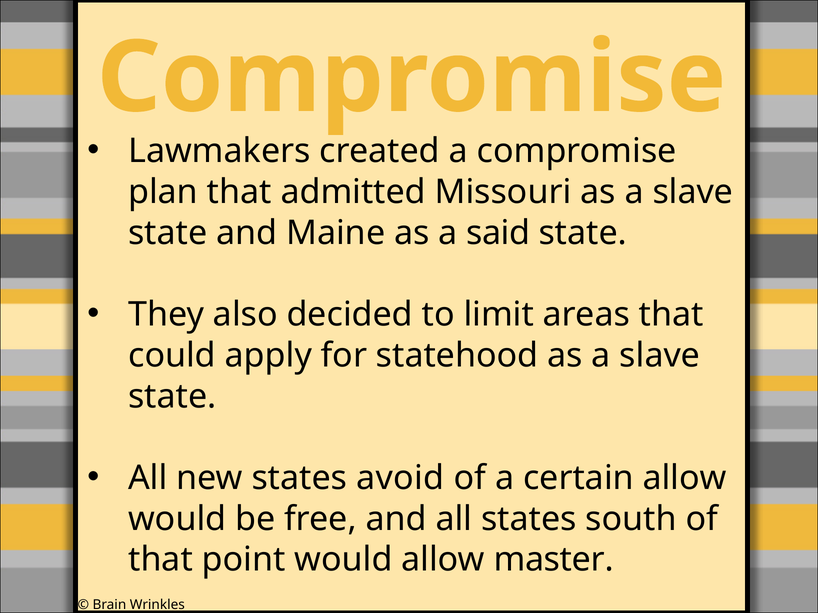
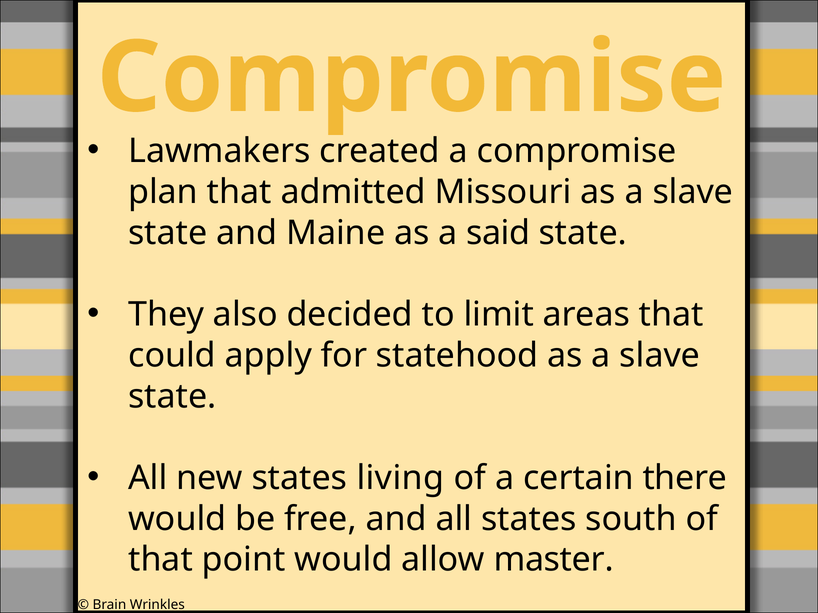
avoid: avoid -> living
certain allow: allow -> there
